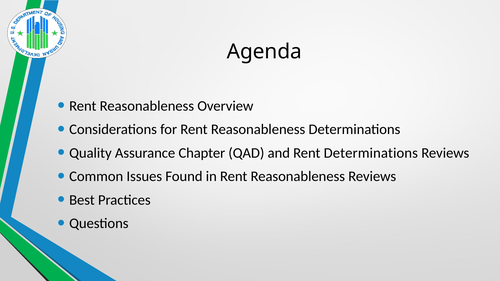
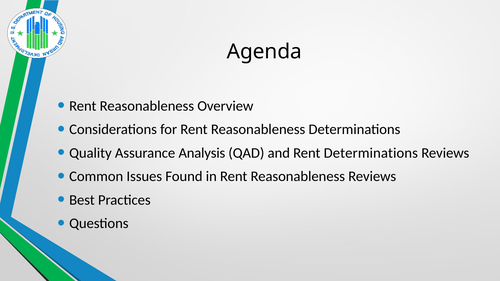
Chapter: Chapter -> Analysis
